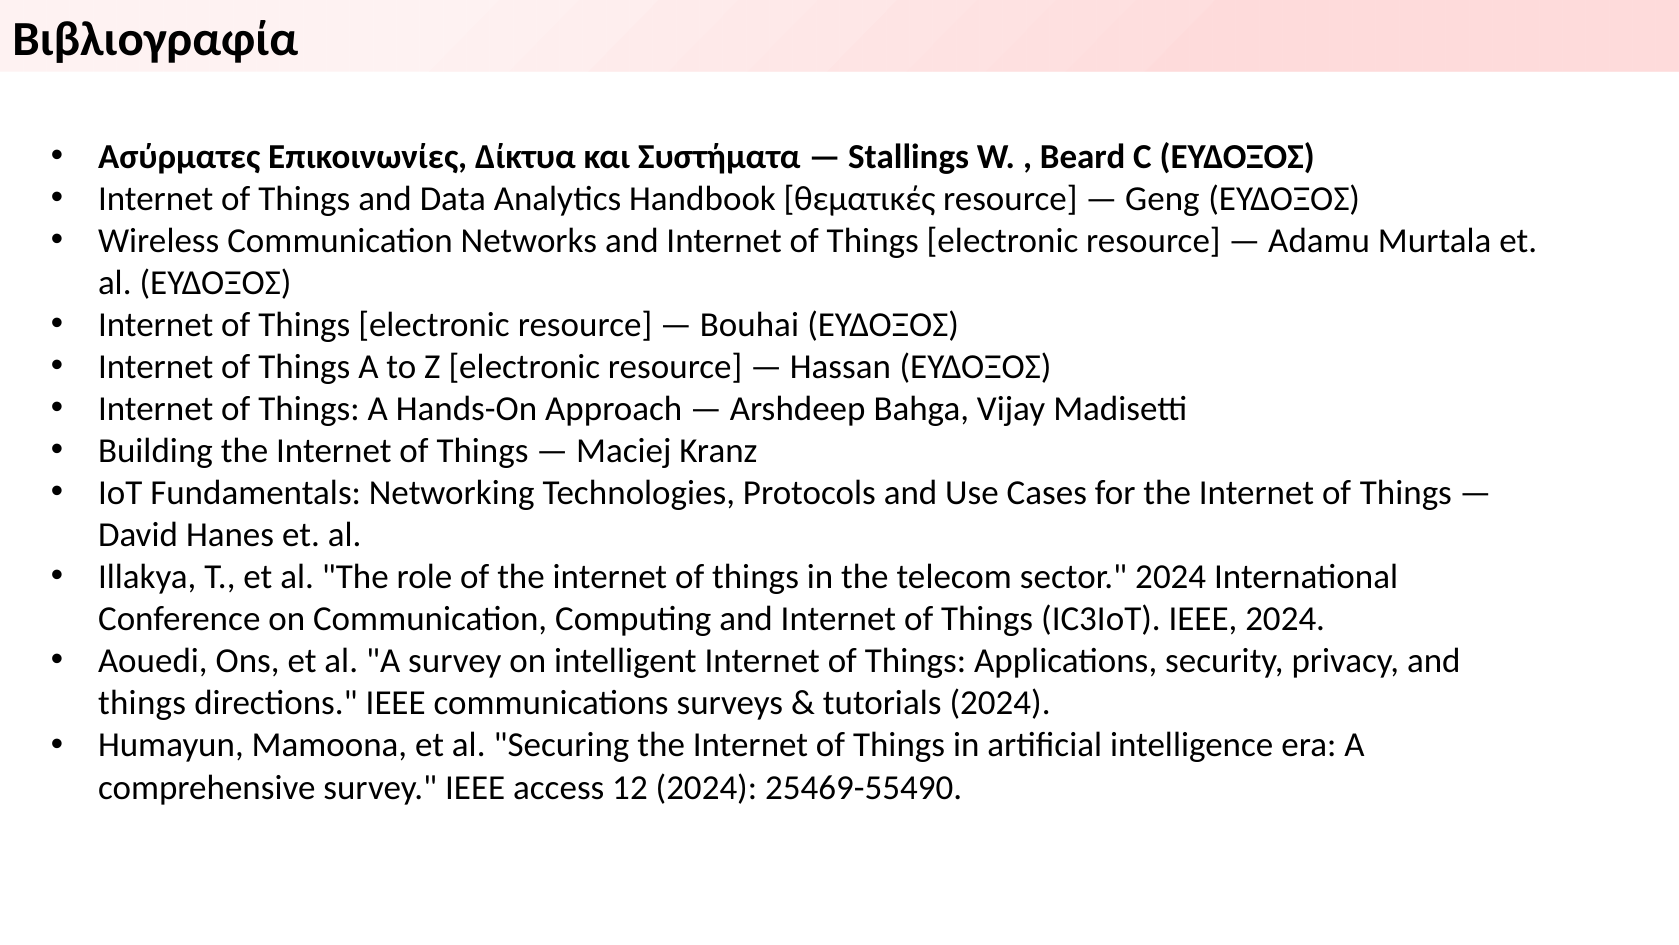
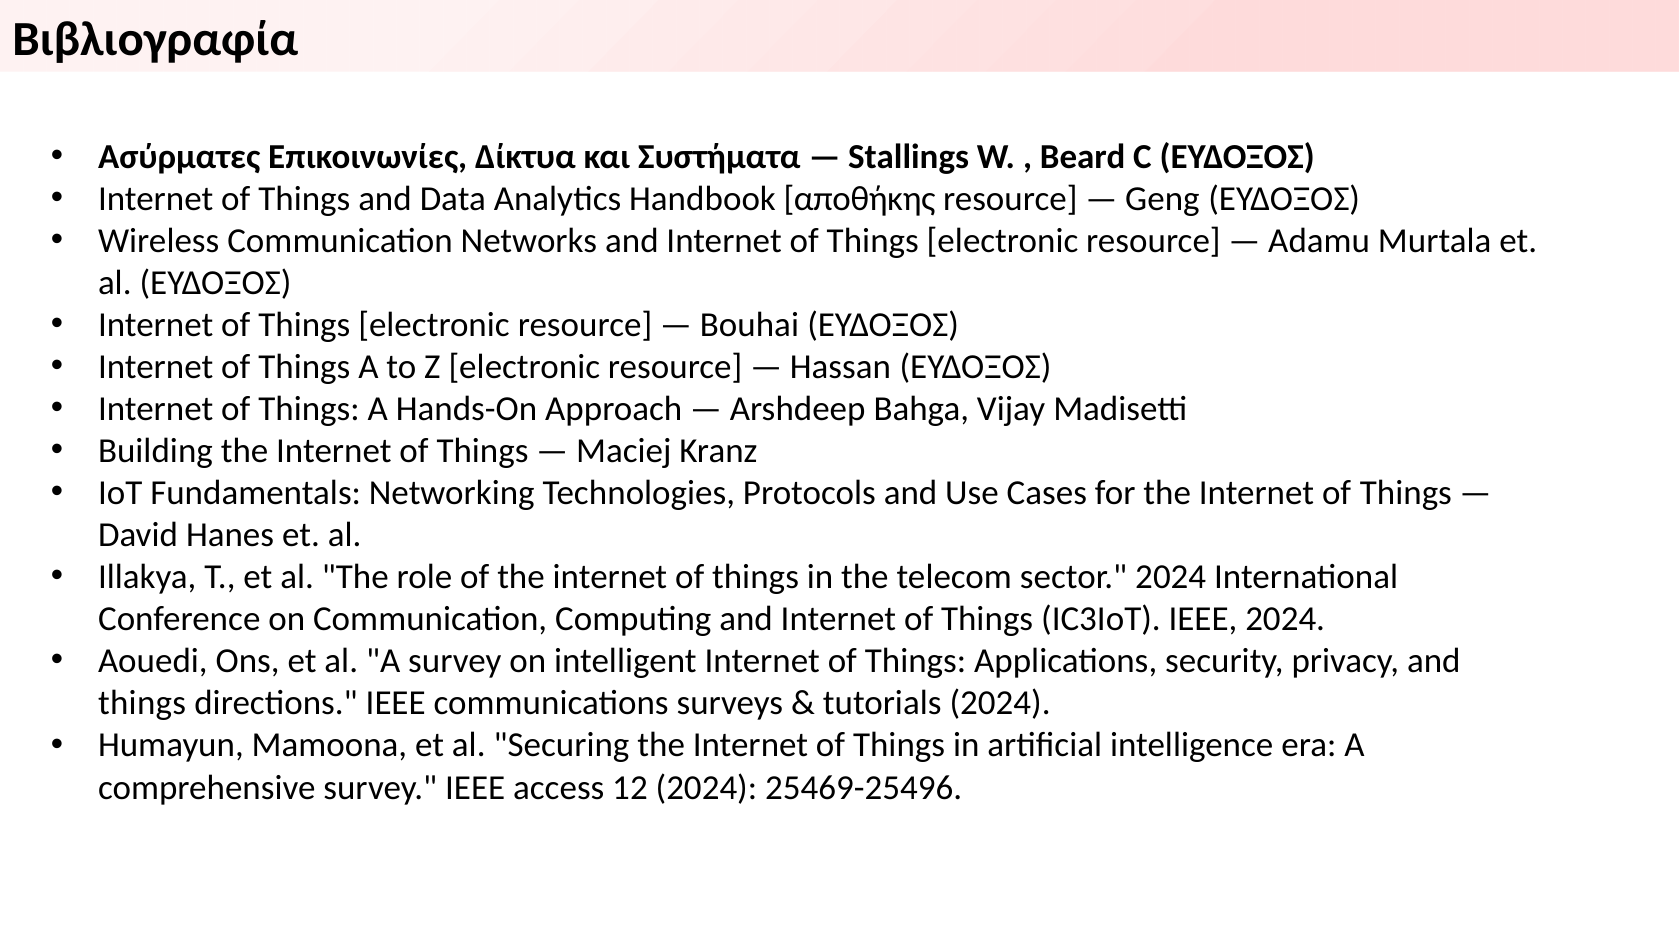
θεματικές: θεματικές -> αποθήκης
25469-55490: 25469-55490 -> 25469-25496
